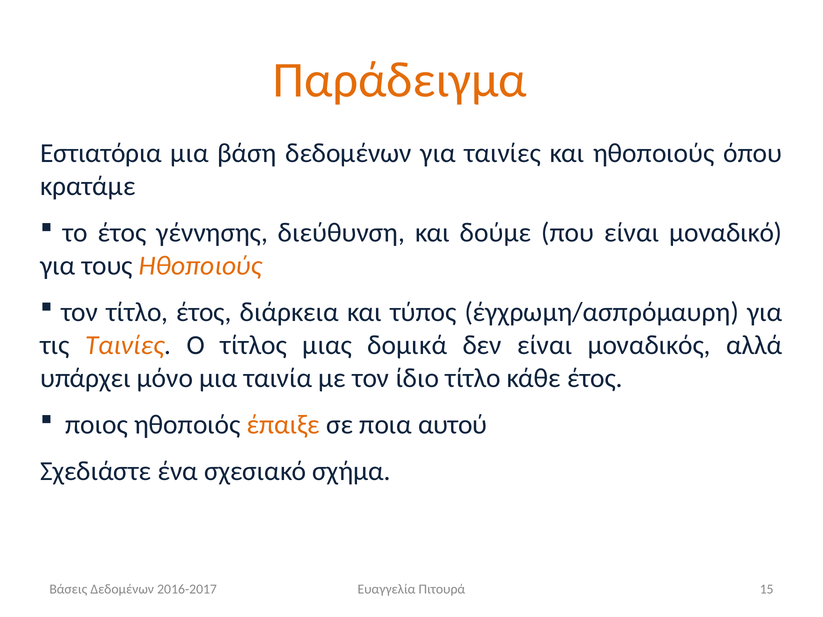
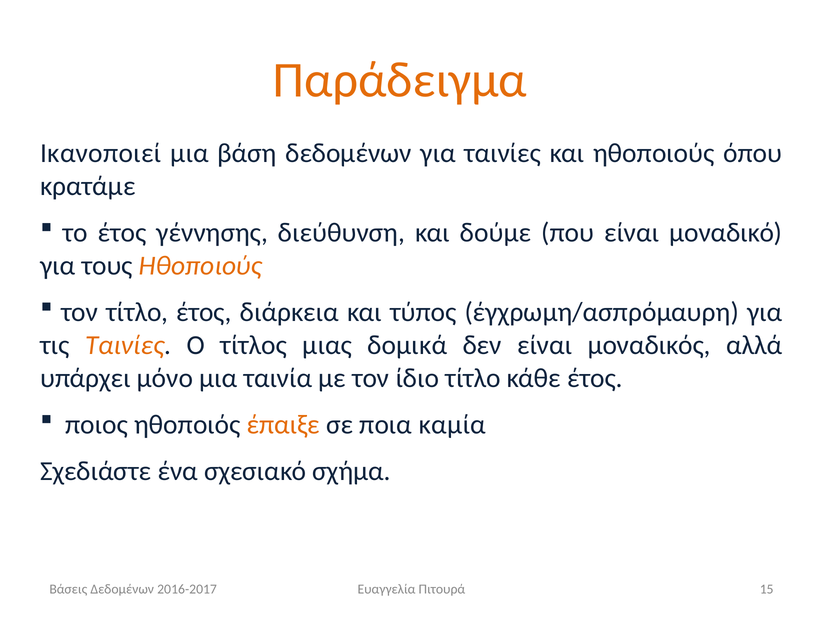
Εστιατόρια: Εστιατόρια -> Ικανοποιεί
αυτού: αυτού -> καμία
